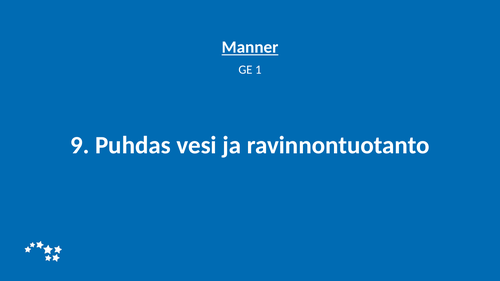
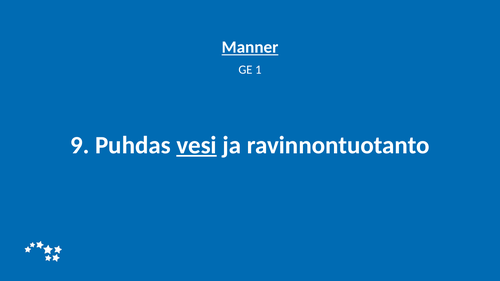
vesi underline: none -> present
